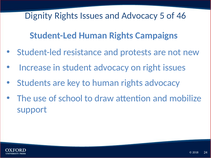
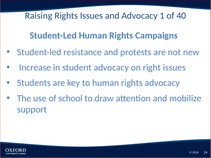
Dignity: Dignity -> Raising
5: 5 -> 1
46: 46 -> 40
